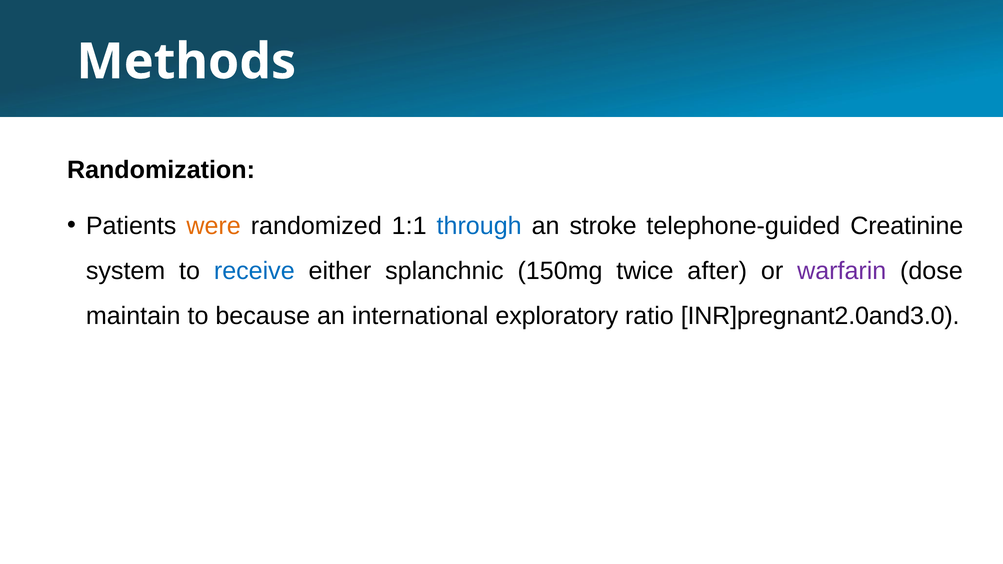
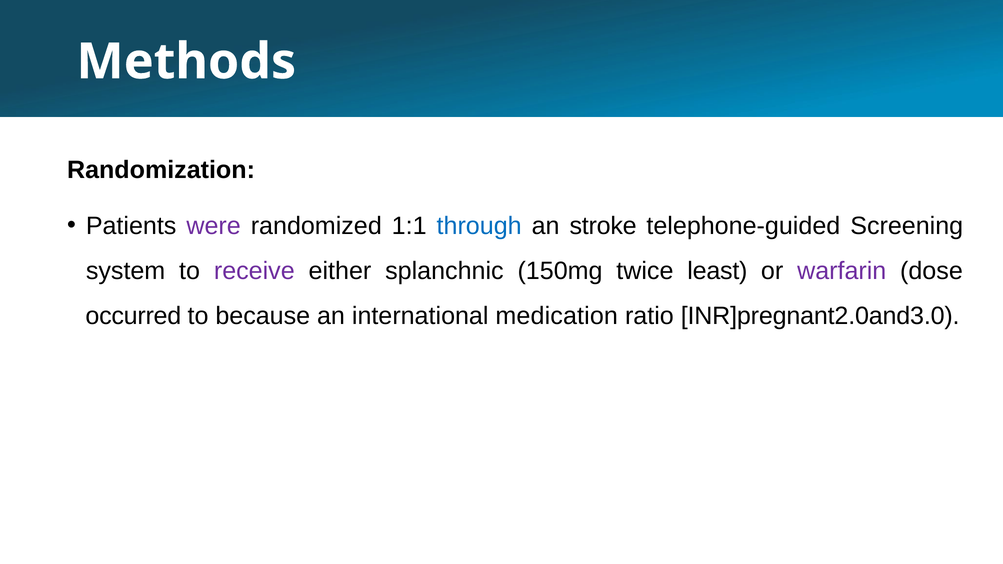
were colour: orange -> purple
Creatinine: Creatinine -> Screening
receive colour: blue -> purple
after: after -> least
maintain: maintain -> occurred
exploratory: exploratory -> medication
